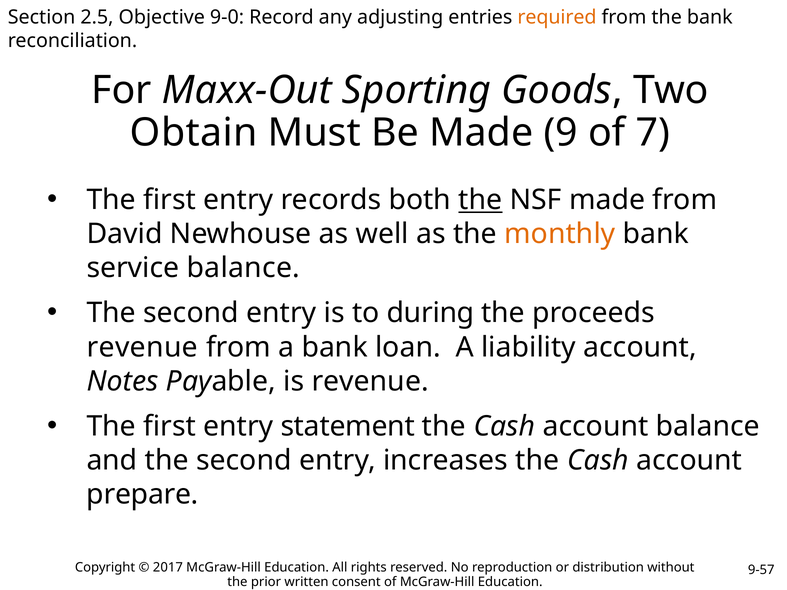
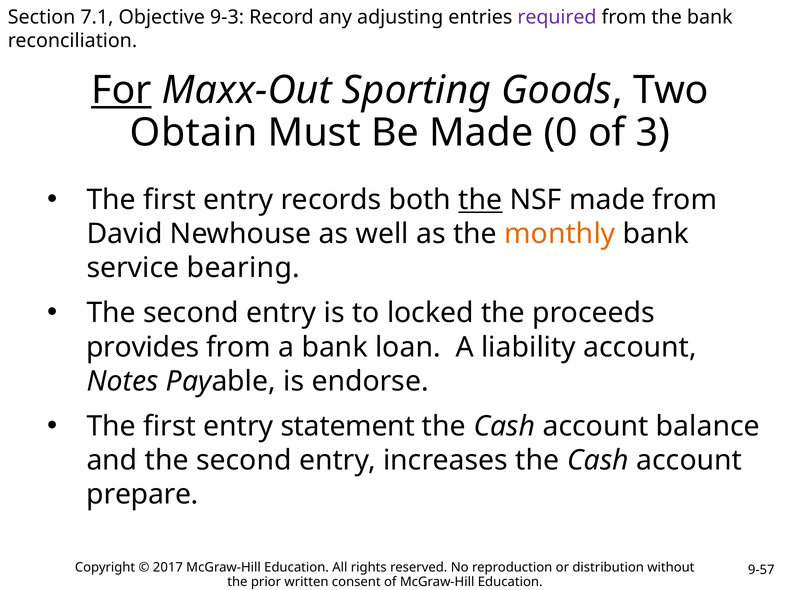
2.5: 2.5 -> 7.1
9-0: 9-0 -> 9-3
required colour: orange -> purple
For underline: none -> present
9: 9 -> 0
7: 7 -> 3
service balance: balance -> bearing
during: during -> locked
revenue at (142, 347): revenue -> provides
is revenue: revenue -> endorse
